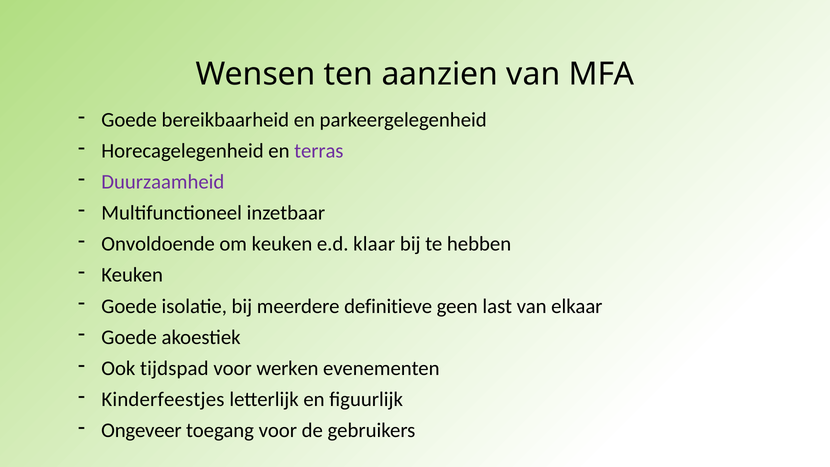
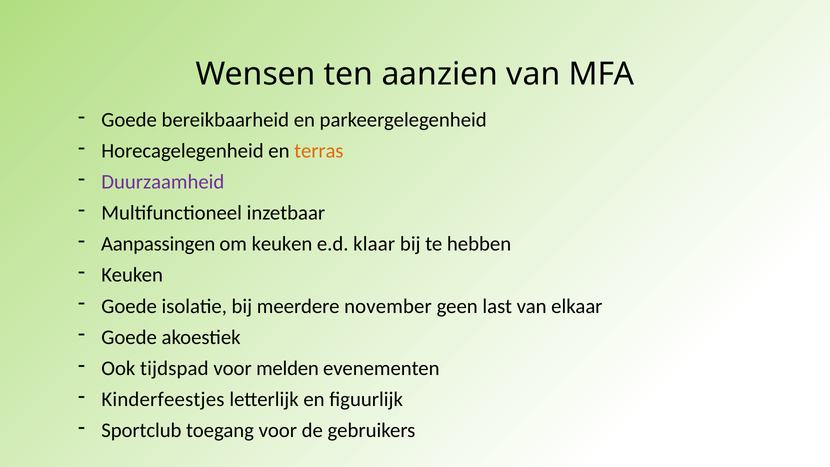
terras colour: purple -> orange
Onvoldoende: Onvoldoende -> Aanpassingen
definitieve: definitieve -> november
werken: werken -> melden
Ongeveer: Ongeveer -> Sportclub
